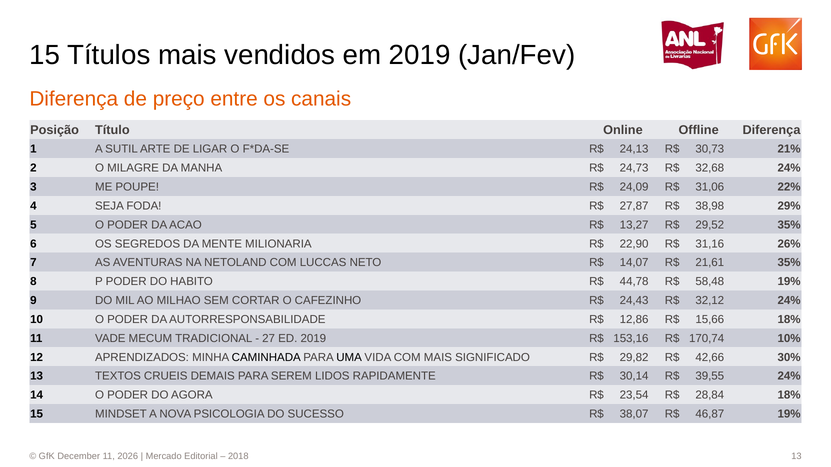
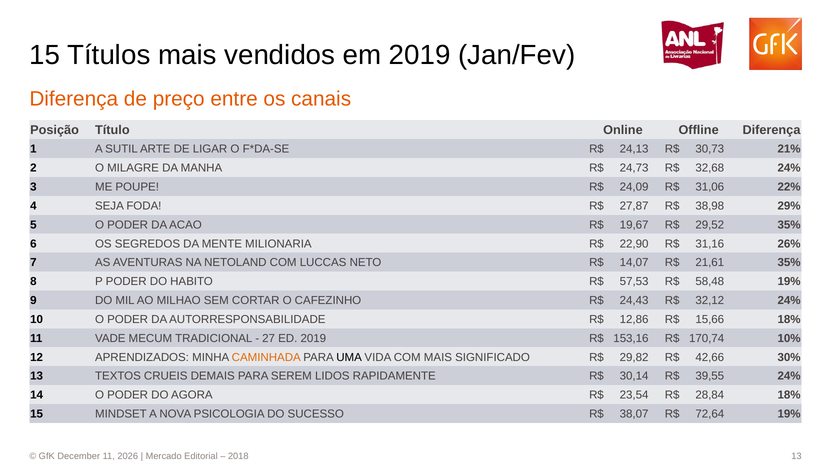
13,27: 13,27 -> 19,67
44,78: 44,78 -> 57,53
CAMINHADA colour: black -> orange
46,87: 46,87 -> 72,64
